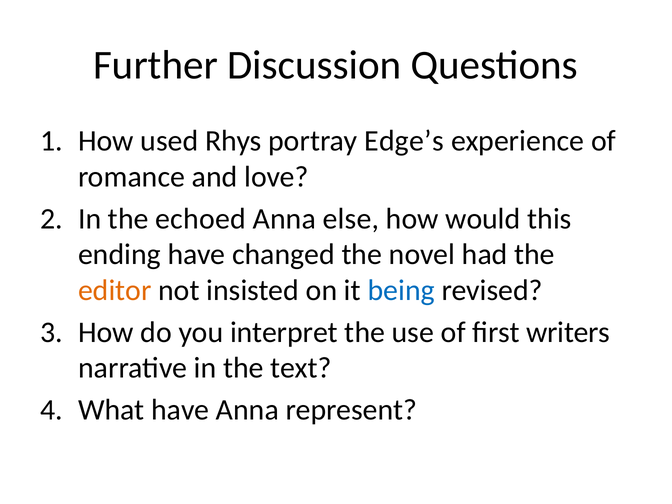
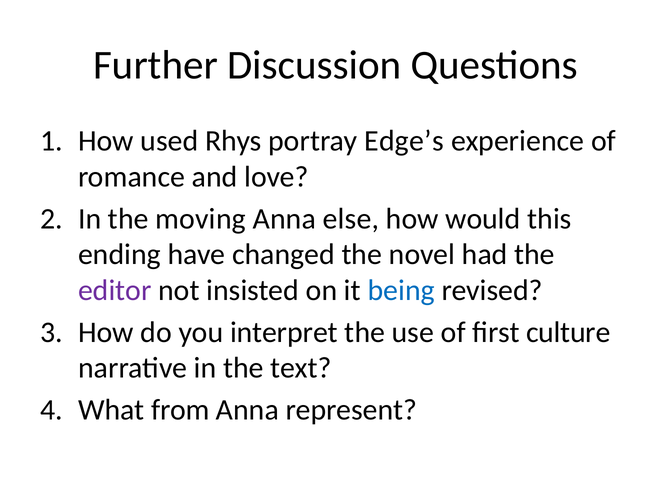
echoed: echoed -> moving
editor colour: orange -> purple
writers: writers -> culture
What have: have -> from
